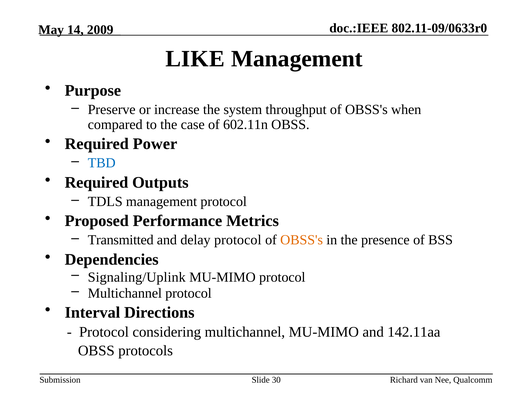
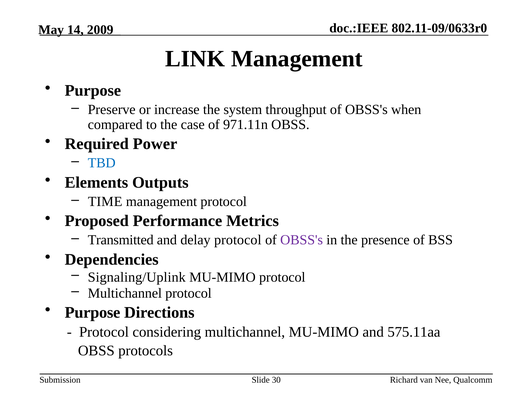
LIKE: LIKE -> LINK
602.11n: 602.11n -> 971.11n
Required at (97, 182): Required -> Elements
TDLS: TDLS -> TIME
OBSS's at (302, 240) colour: orange -> purple
Interval at (92, 312): Interval -> Purpose
142.11aa: 142.11aa -> 575.11aa
